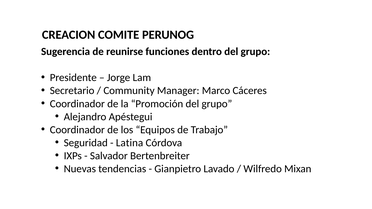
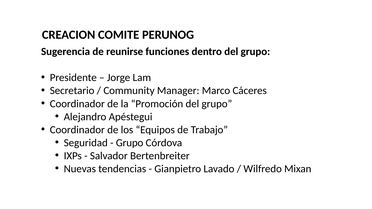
Latina at (130, 143): Latina -> Grupo
